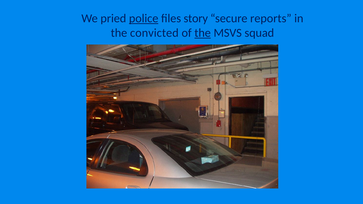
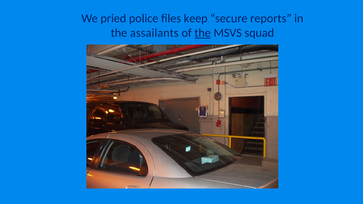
police underline: present -> none
story: story -> keep
convicted: convicted -> assailants
